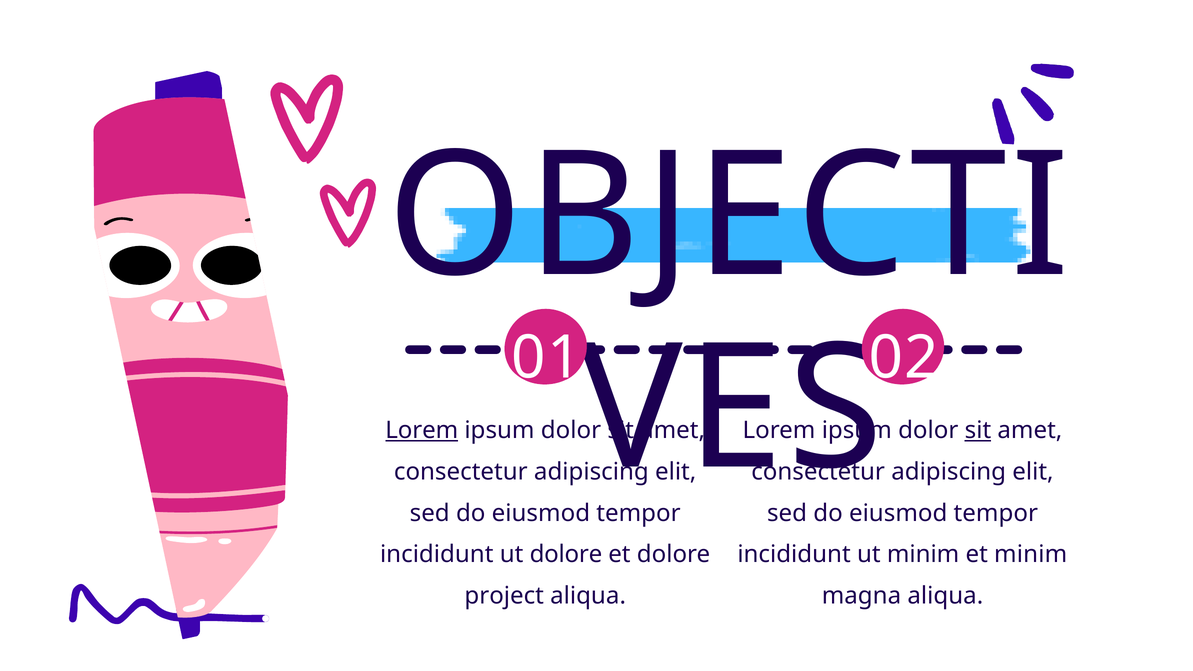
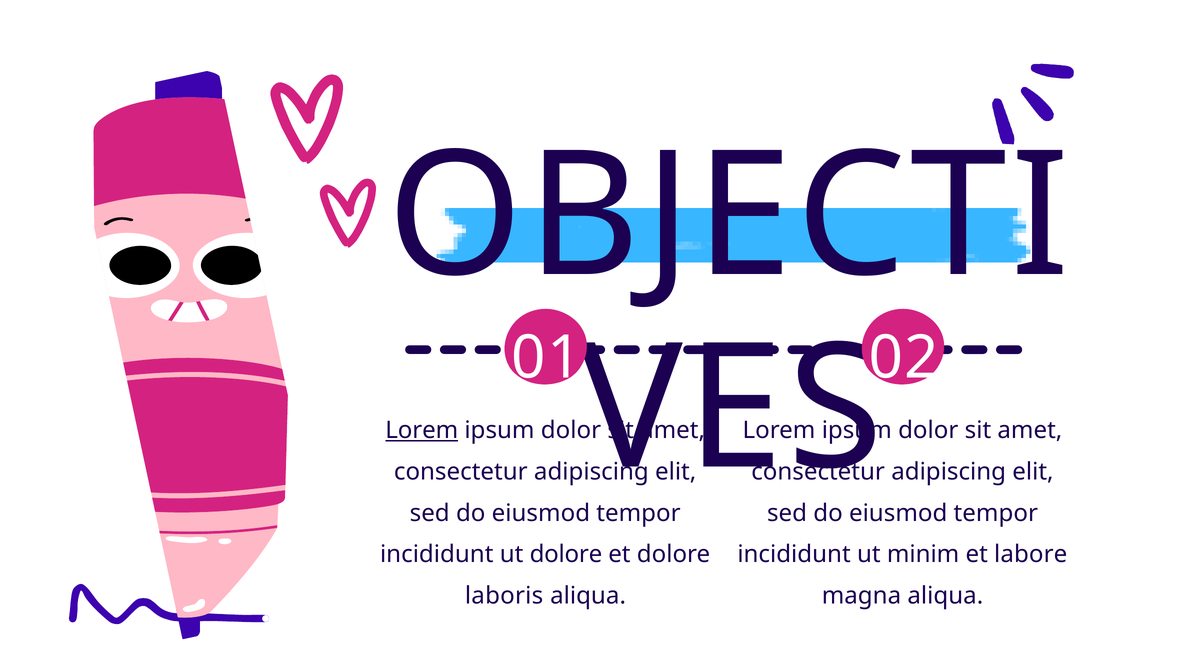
sit at (978, 431) underline: present -> none
et minim: minim -> labore
project: project -> laboris
